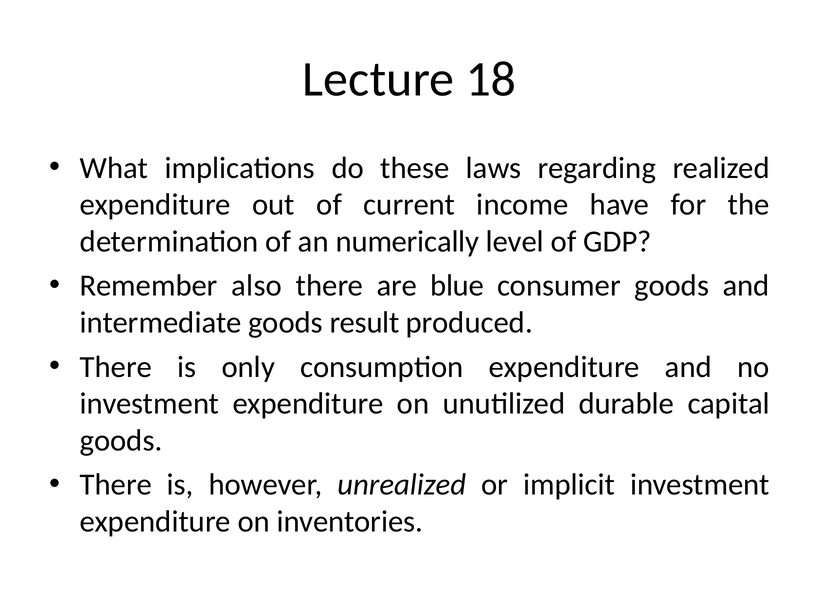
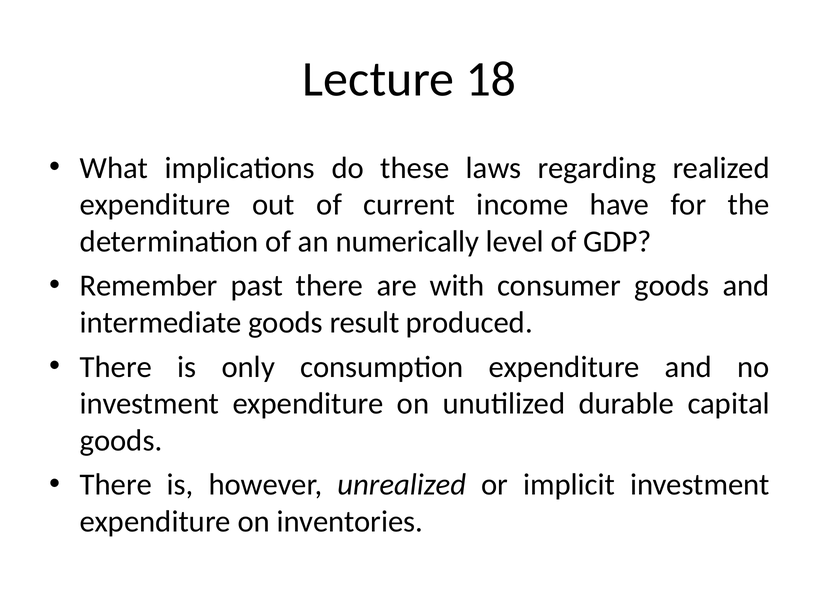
also: also -> past
blue: blue -> with
